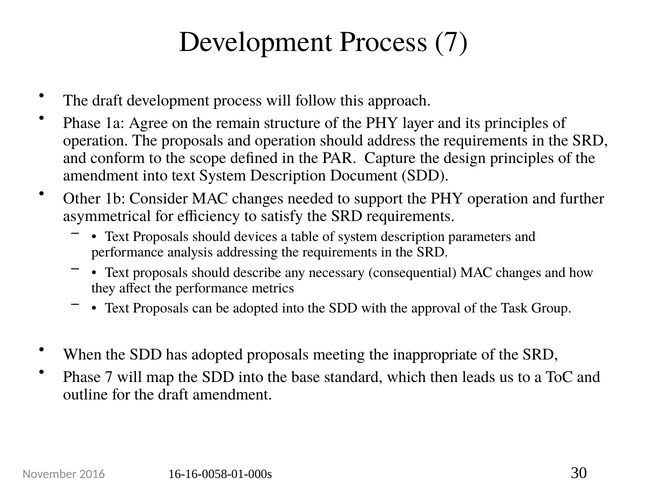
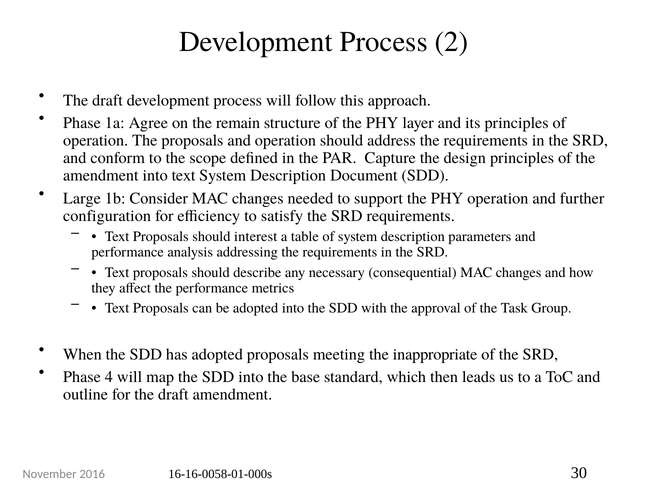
Process 7: 7 -> 2
Other: Other -> Large
asymmetrical: asymmetrical -> configuration
devices: devices -> interest
Phase 7: 7 -> 4
